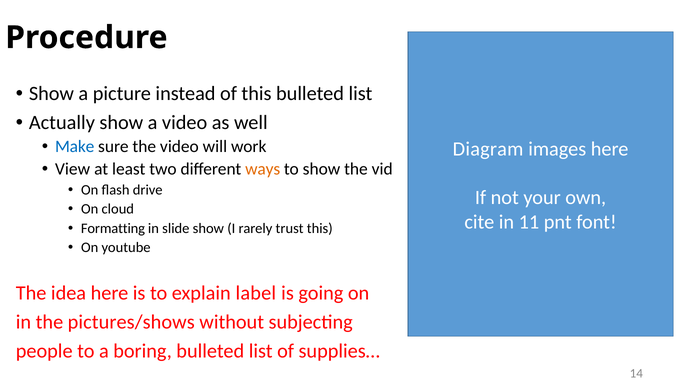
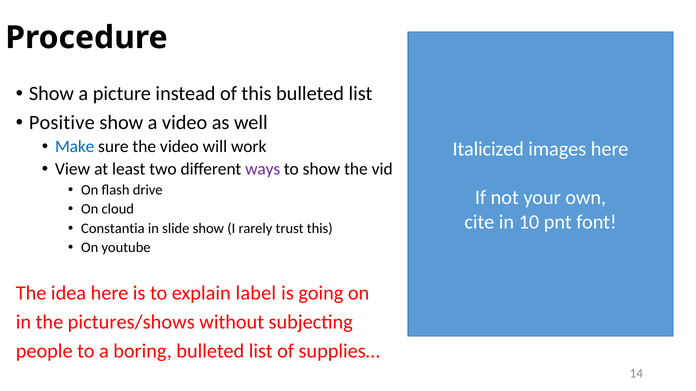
Actually: Actually -> Positive
Diagram: Diagram -> Italicized
ways colour: orange -> purple
11: 11 -> 10
Formatting: Formatting -> Constantia
